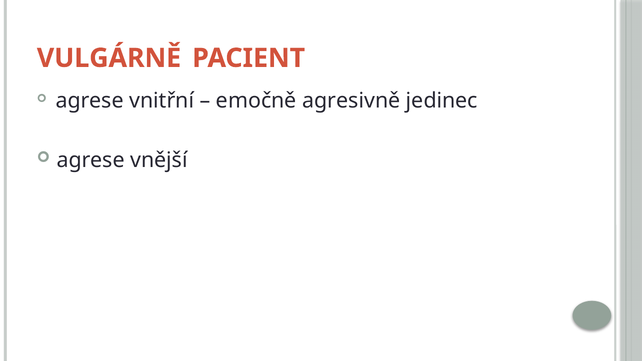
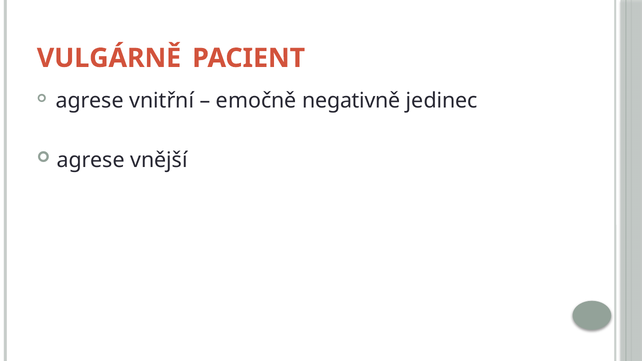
agresivně: agresivně -> negativně
